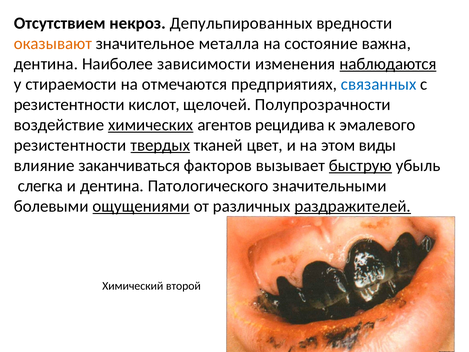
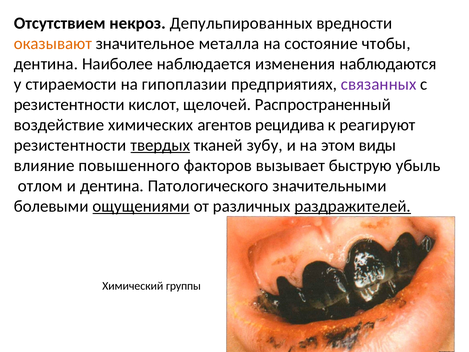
важна: важна -> чтобы
зависимости: зависимости -> наблюдается
наблюдаются underline: present -> none
отмечаются: отмечаются -> гипоплазии
связанных colour: blue -> purple
Полупрозрачности: Полупрозрачности -> Распространенный
химических underline: present -> none
эмалевого: эмалевого -> реагируют
цвет: цвет -> зубу
заканчиваться: заканчиваться -> повышенного
быструю underline: present -> none
слегка: слегка -> отлом
второй: второй -> группы
